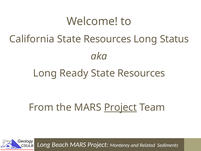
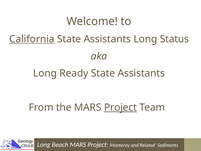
California underline: none -> present
Resources at (107, 39): Resources -> Assistants
Resources at (141, 73): Resources -> Assistants
